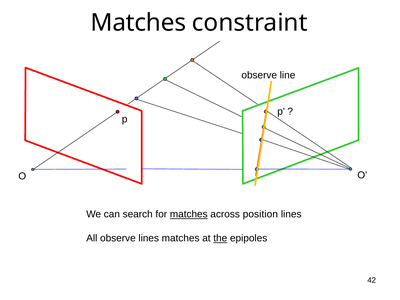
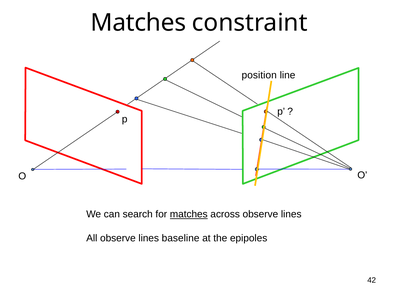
observe at (259, 75): observe -> position
across position: position -> observe
lines matches: matches -> baseline
the underline: present -> none
